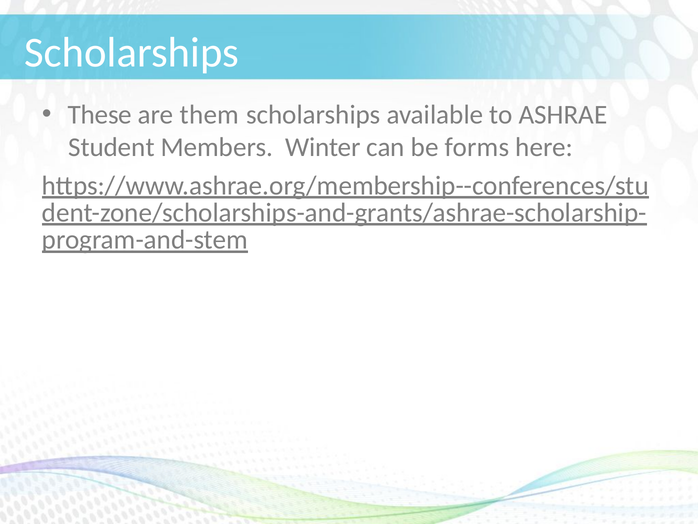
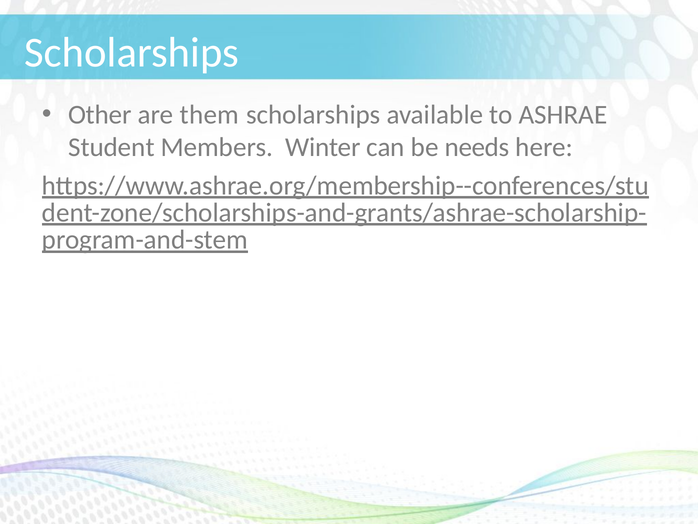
These: These -> Other
forms: forms -> needs
